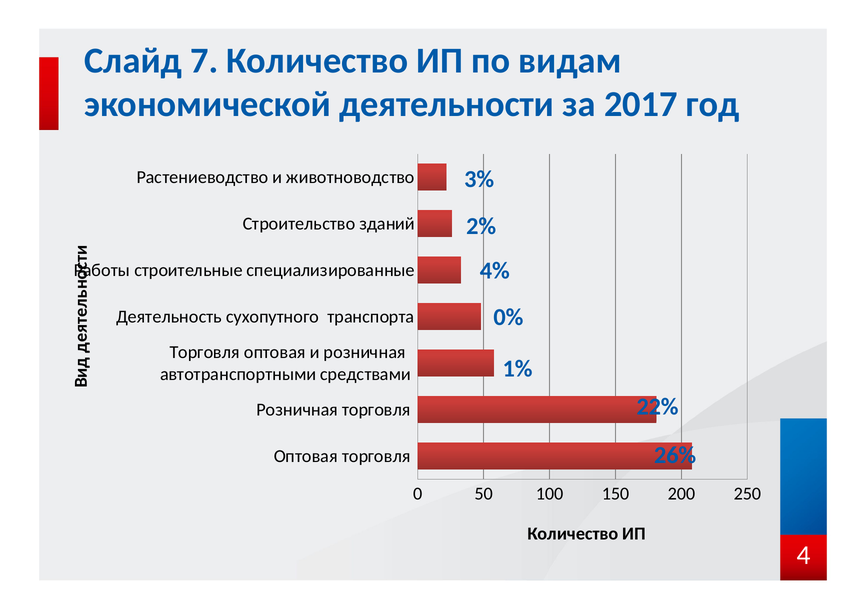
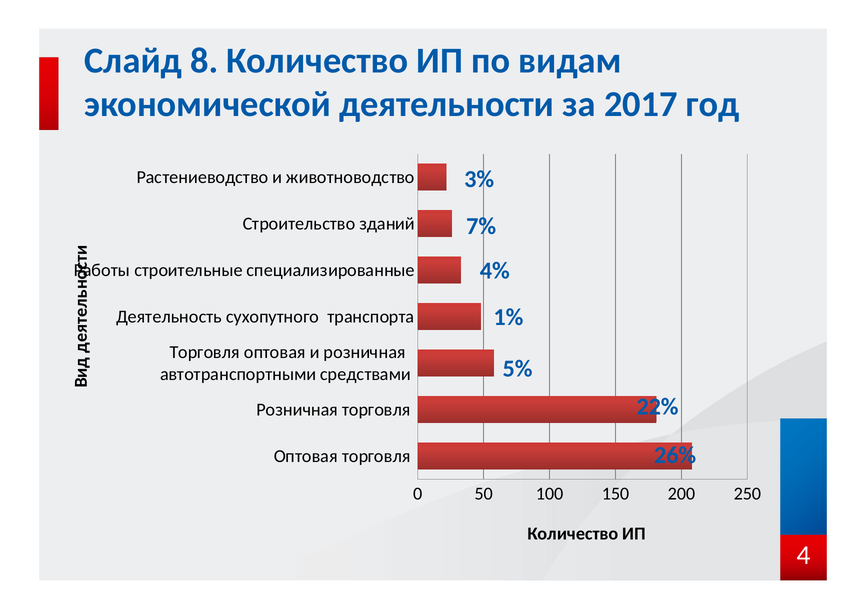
7: 7 -> 8
2%: 2% -> 7%
0%: 0% -> 1%
1%: 1% -> 5%
